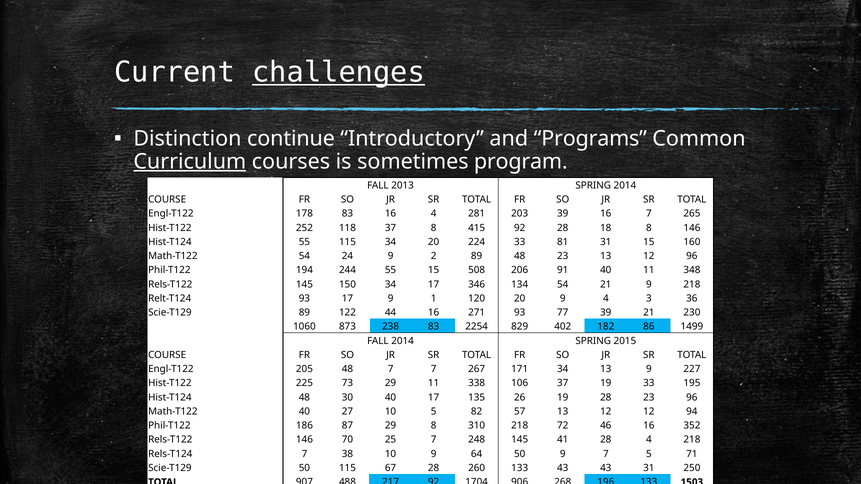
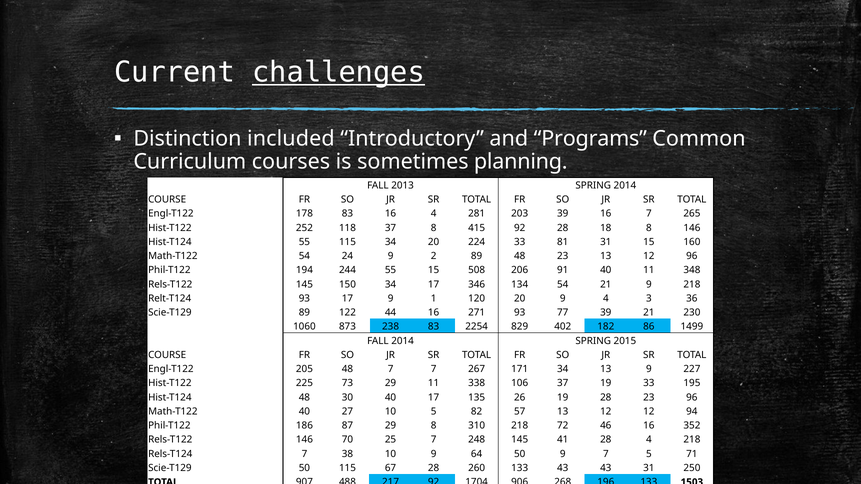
continue: continue -> included
Curriculum underline: present -> none
program: program -> planning
